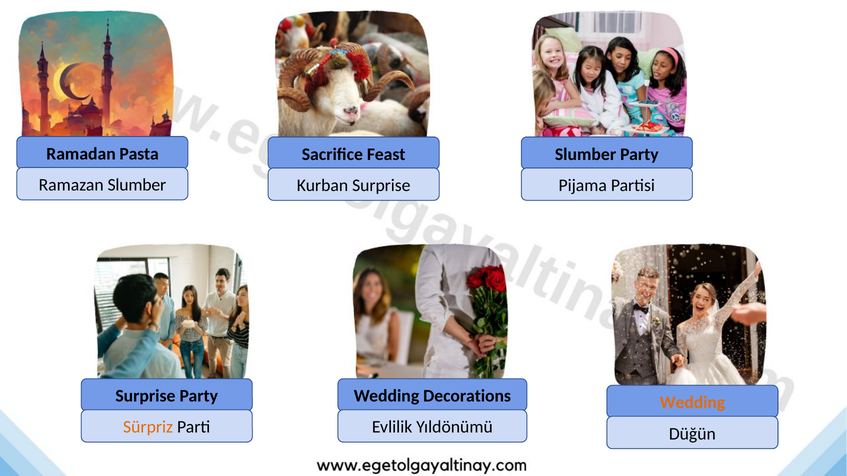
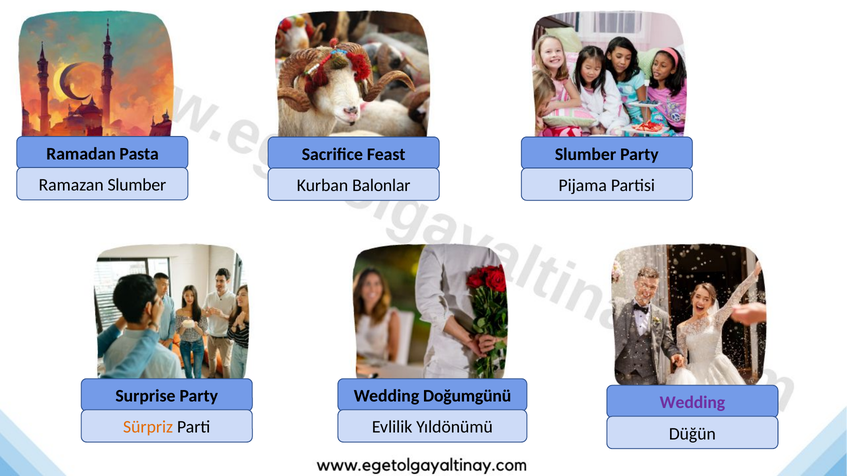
Kurban Surprise: Surprise -> Balonlar
Decorations: Decorations -> Doğumgünü
Wedding at (692, 403) colour: orange -> purple
